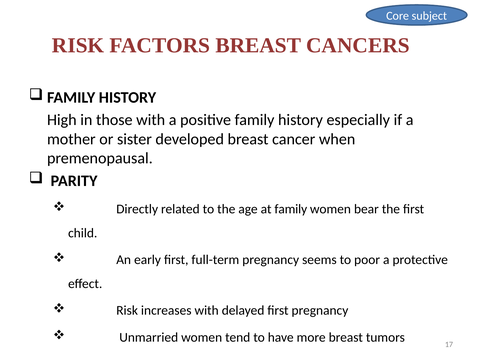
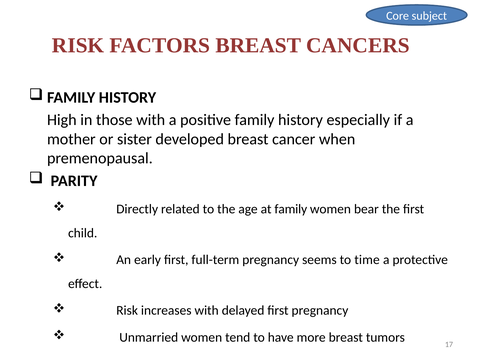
poor: poor -> time
